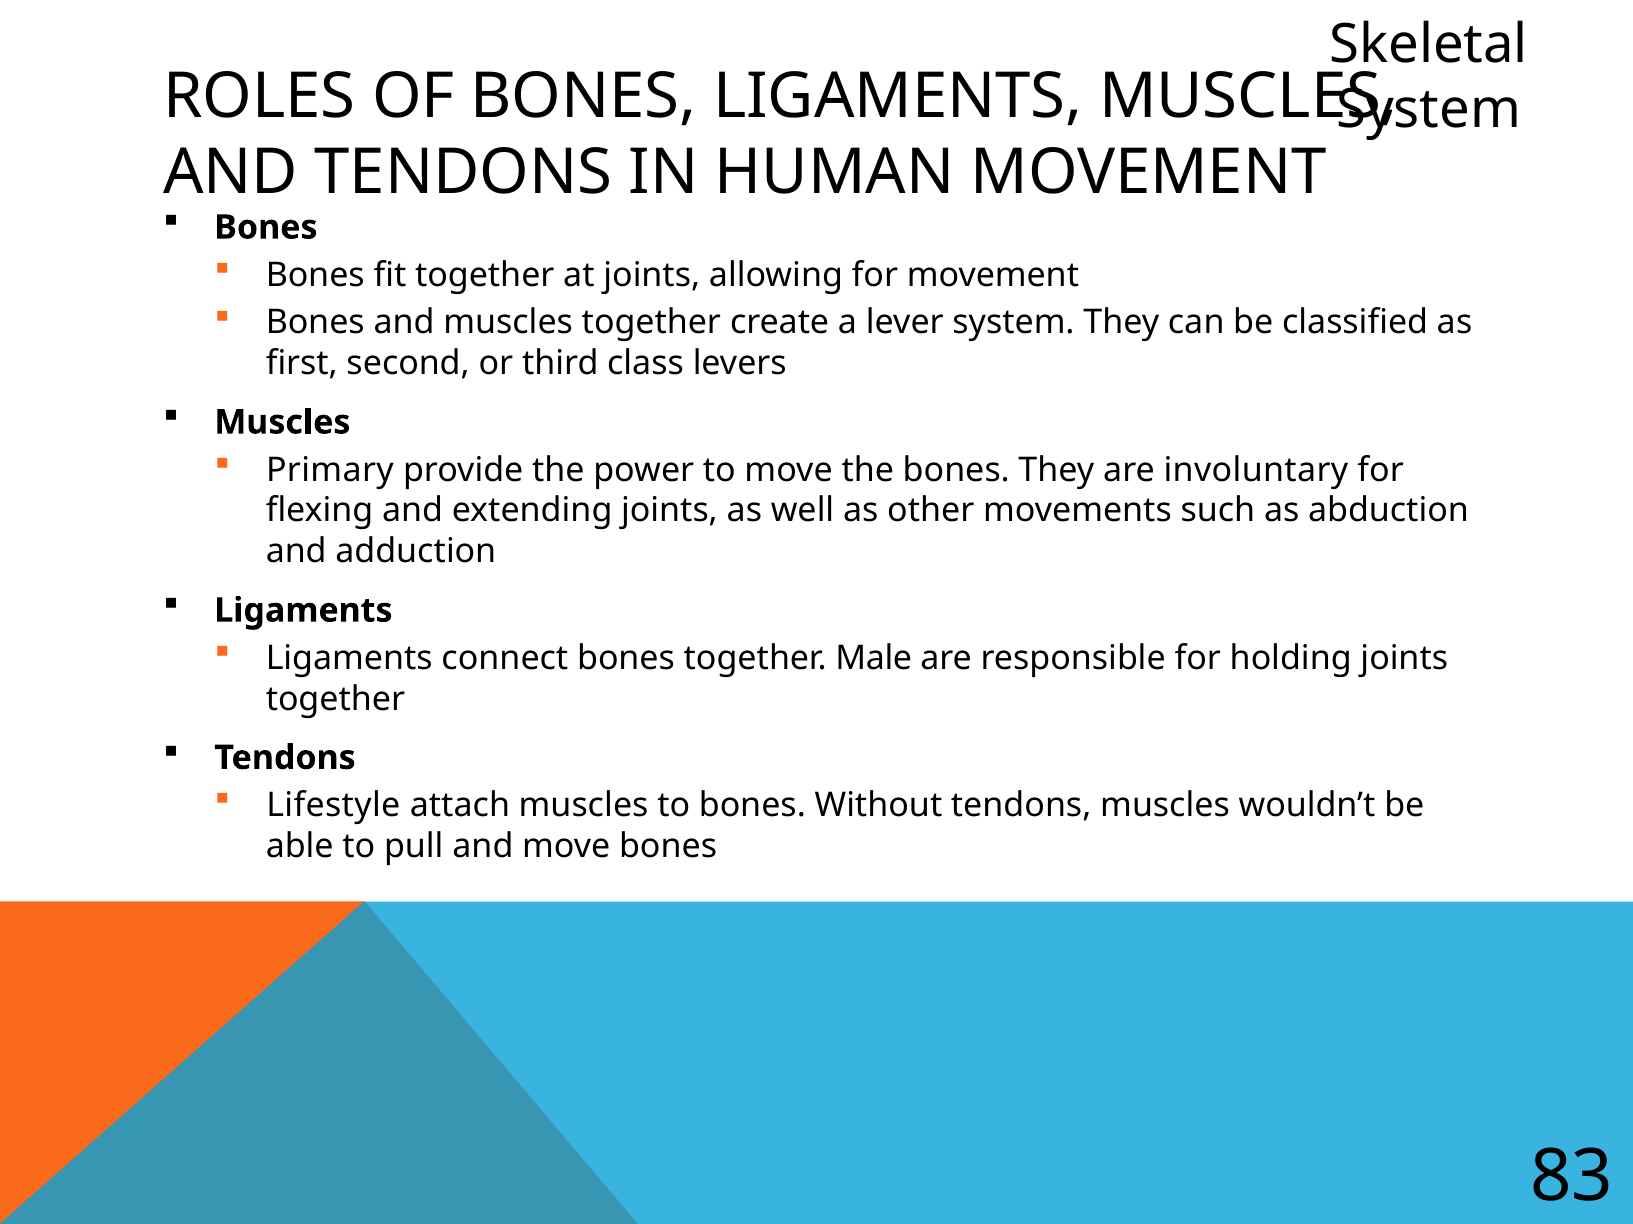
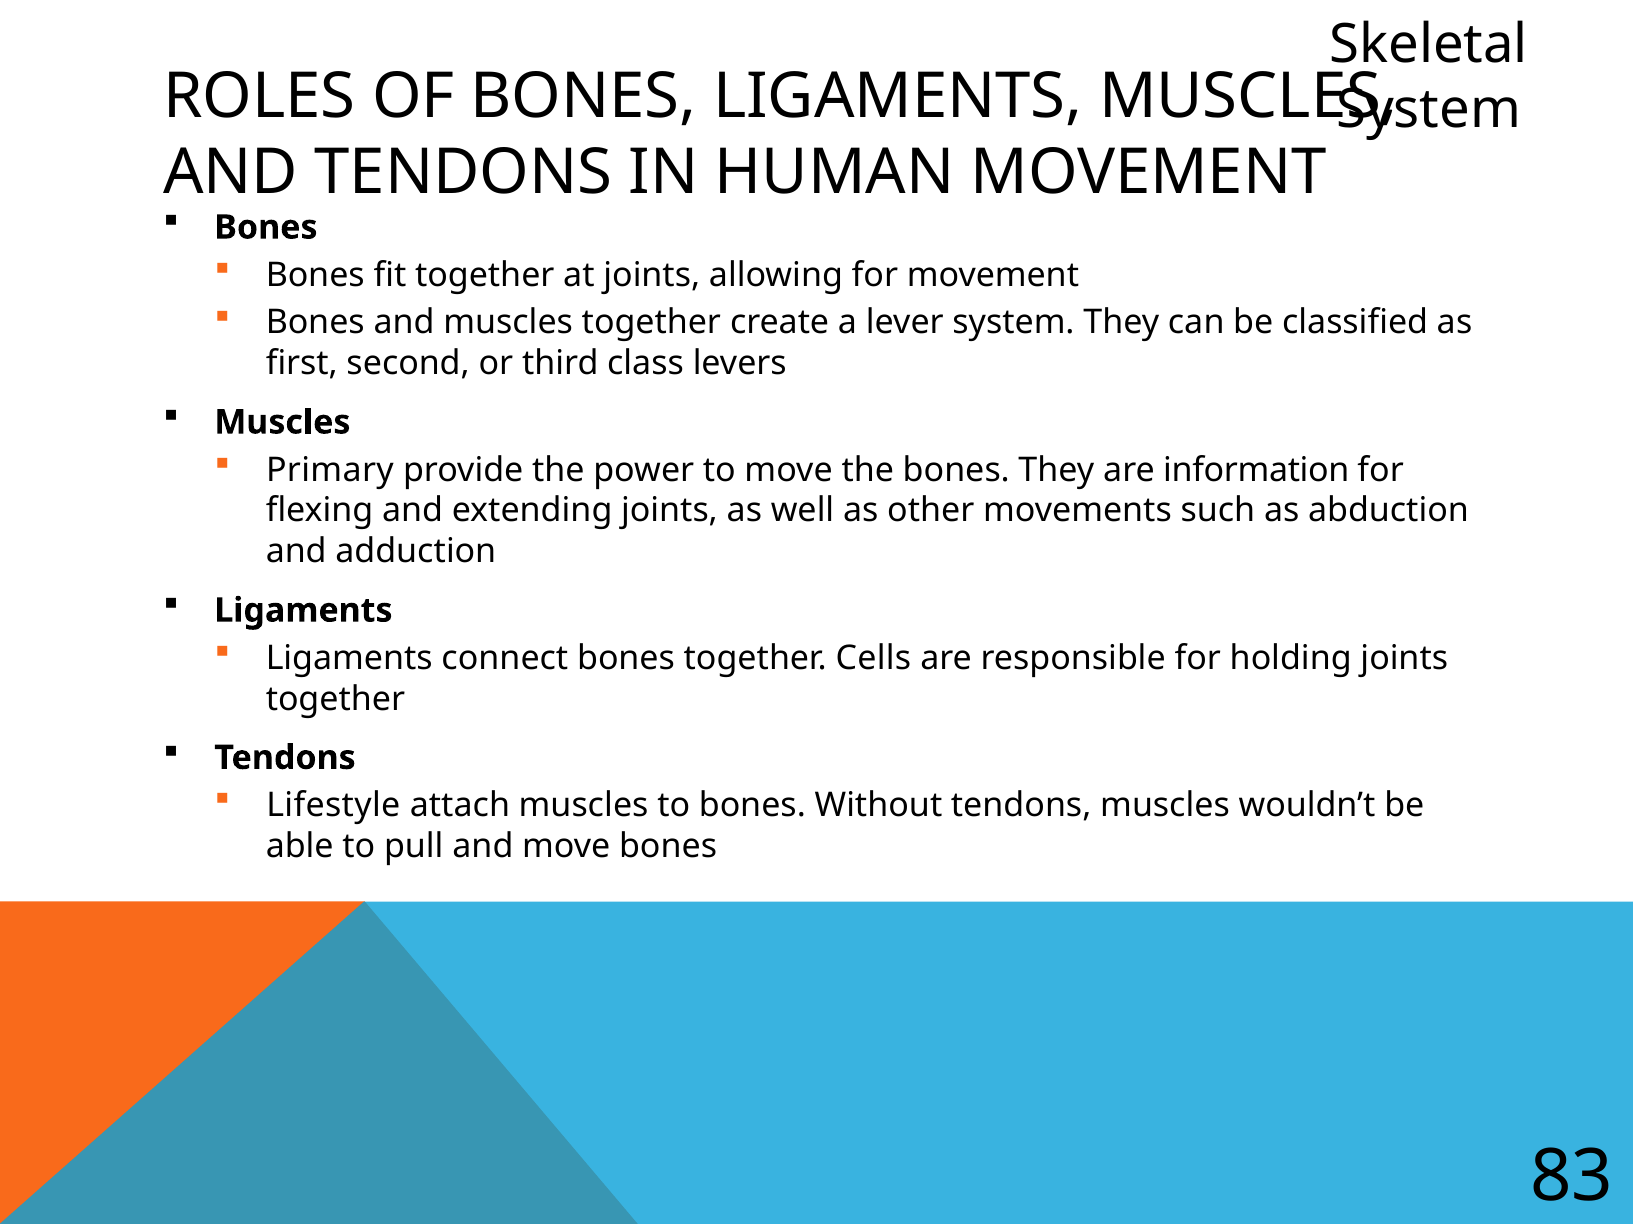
involuntary: involuntary -> information
Male: Male -> Cells
